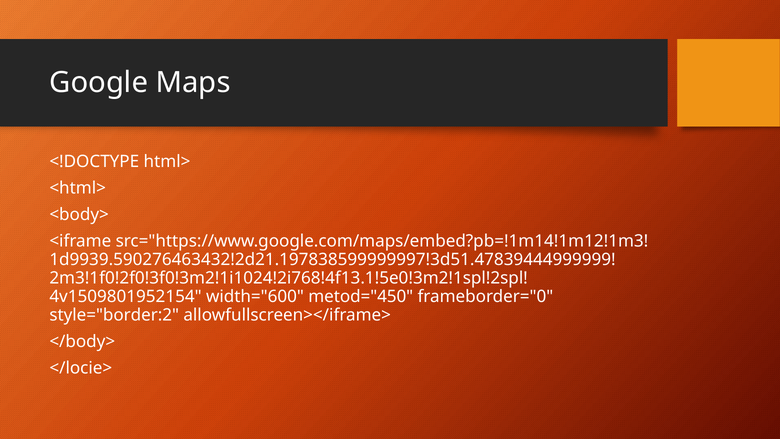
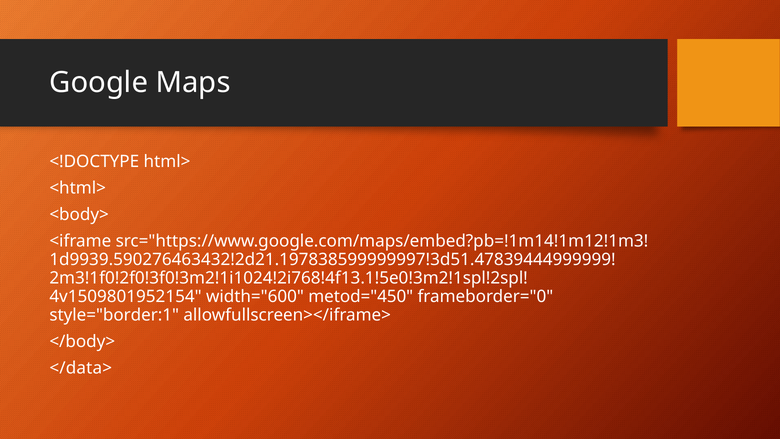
style="border:2: style="border:2 -> style="border:1
</locie>: </locie> -> </data>
